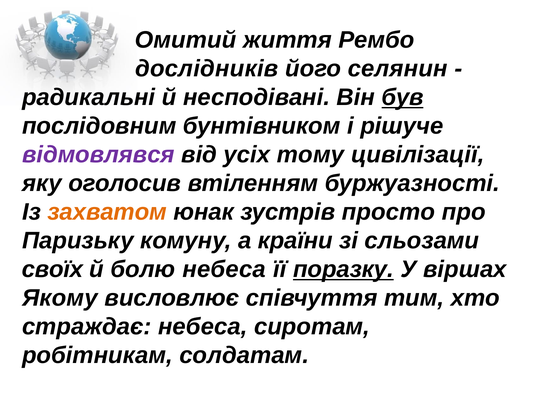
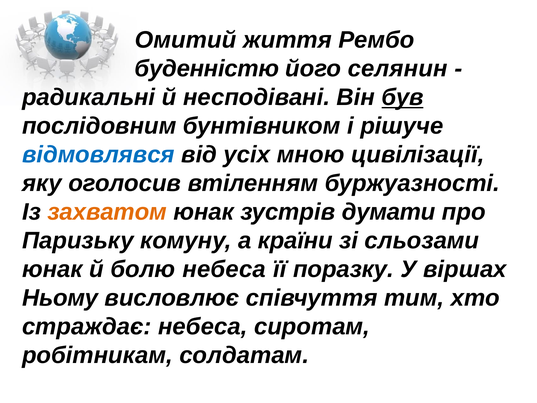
дослідників: дослідників -> буденністю
відмовлявся colour: purple -> blue
тому: тому -> мною
просто: просто -> думати
своїх at (52, 269): своїх -> юнак
поразку underline: present -> none
Якому: Якому -> Ньому
